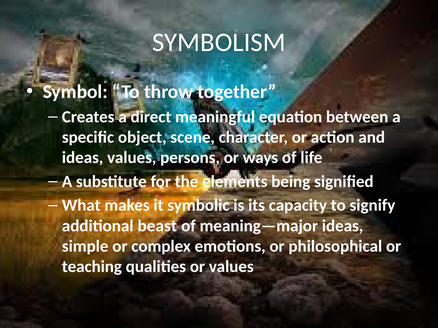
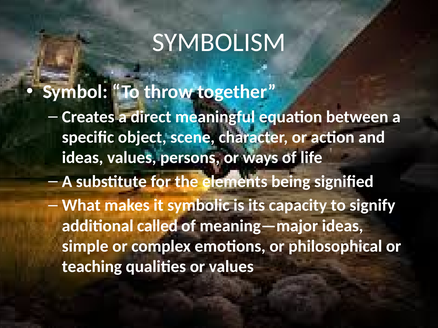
beast: beast -> called
